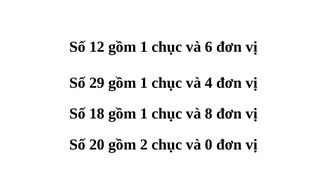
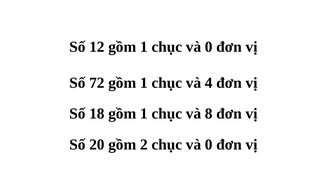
1 chục và 6: 6 -> 0
29: 29 -> 72
